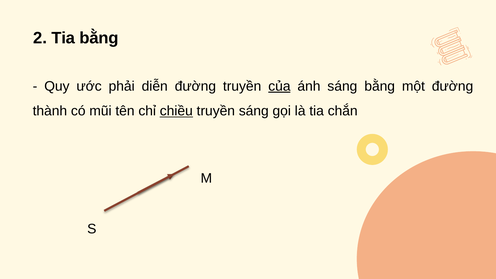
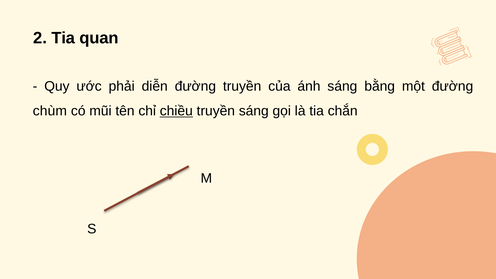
Tia bằng: bằng -> quan
của underline: present -> none
thành: thành -> chùm
